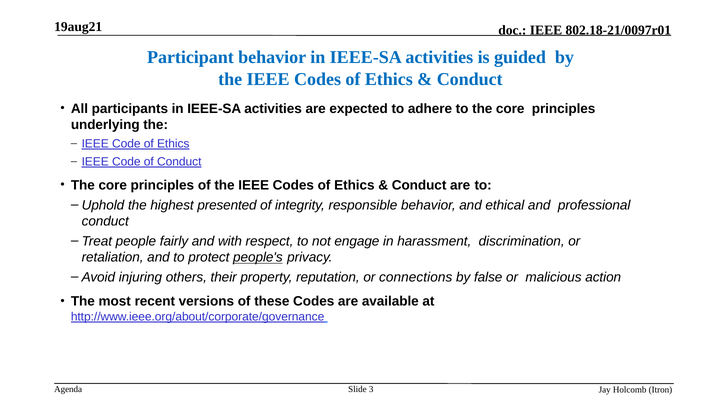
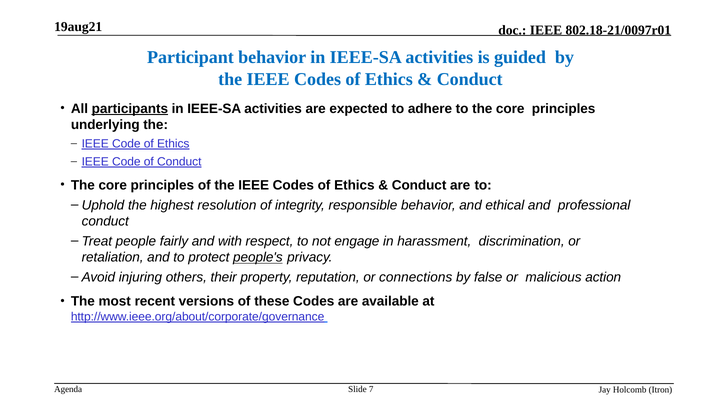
participants underline: none -> present
presented: presented -> resolution
3: 3 -> 7
